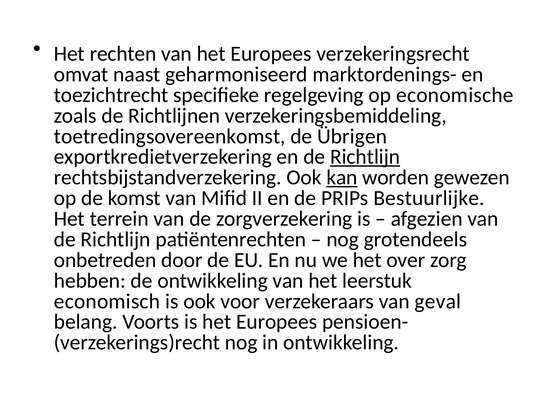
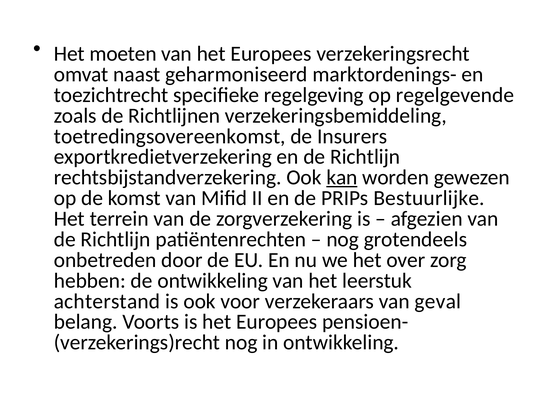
rechten: rechten -> moeten
economische: economische -> regelgevende
Übrigen: Übrigen -> Insurers
Richtlijn at (365, 157) underline: present -> none
economisch: economisch -> achterstand
